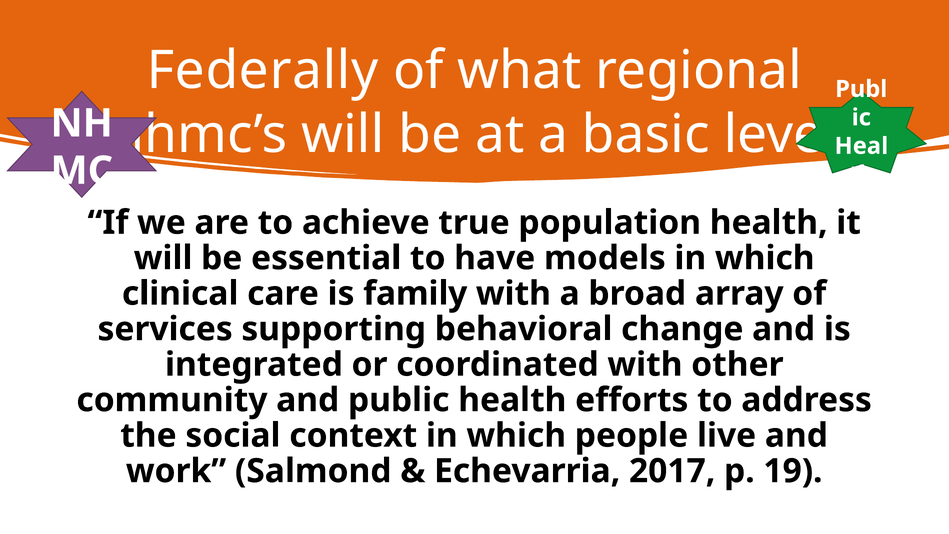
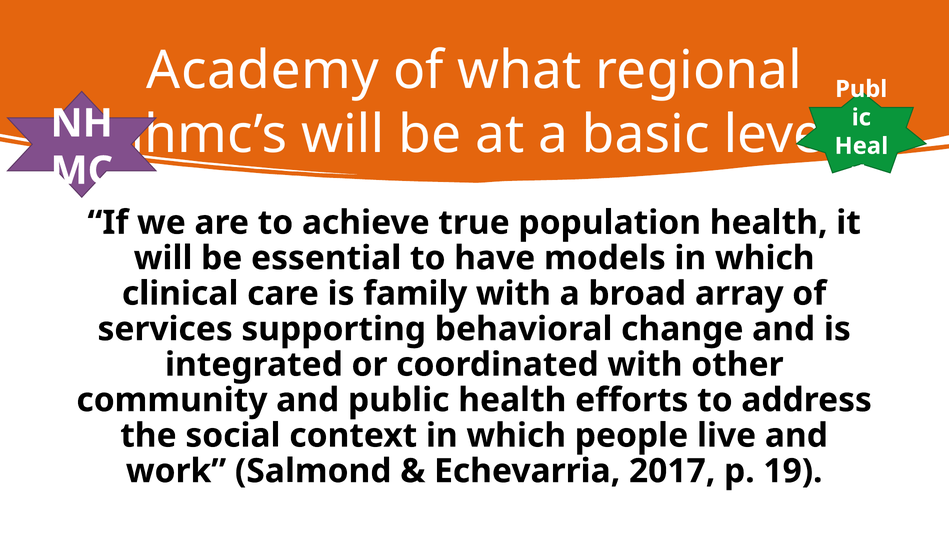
Federally: Federally -> Academy
